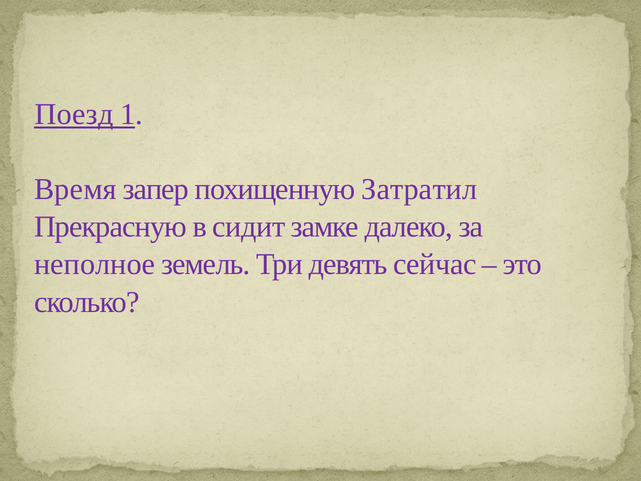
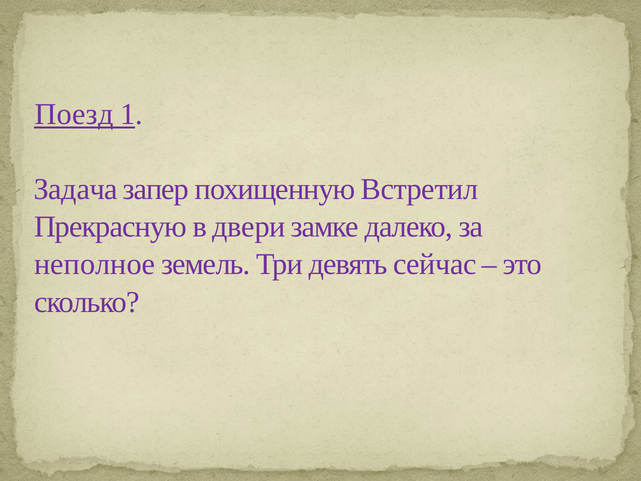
Время: Время -> Задача
Затратил: Затратил -> Встретил
сидит: сидит -> двери
